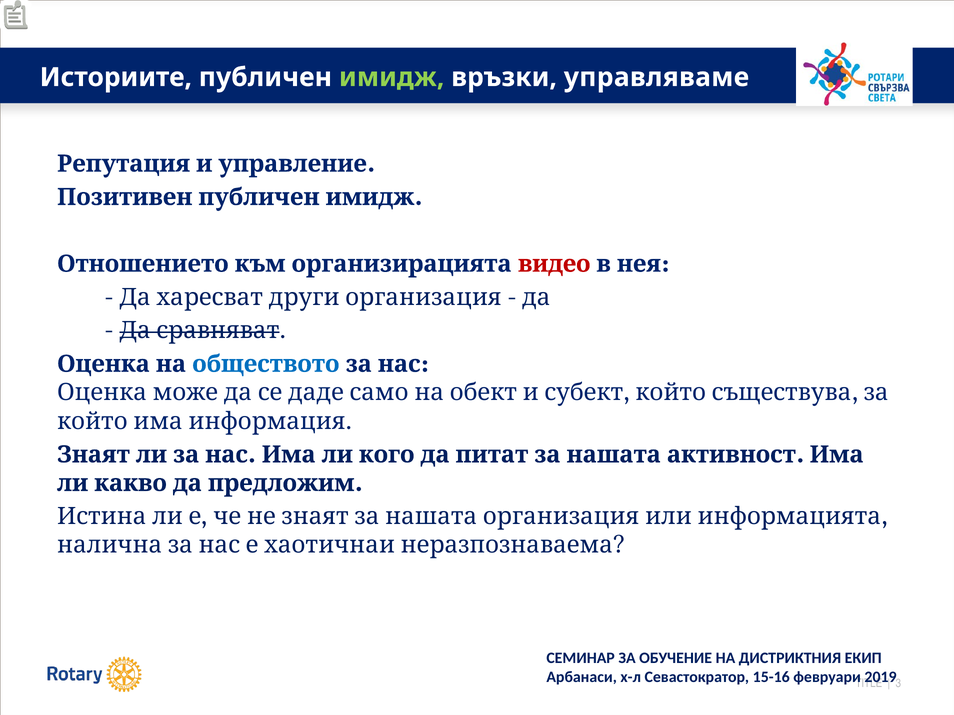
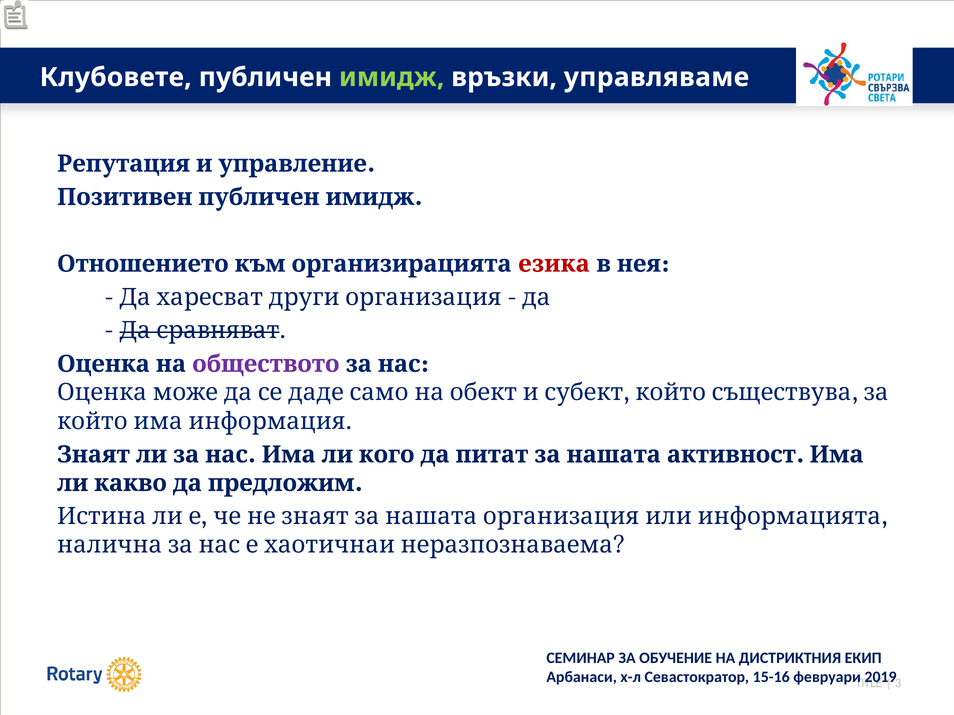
Историите: Историите -> Клубовете
видео: видео -> езика
обществото colour: blue -> purple
